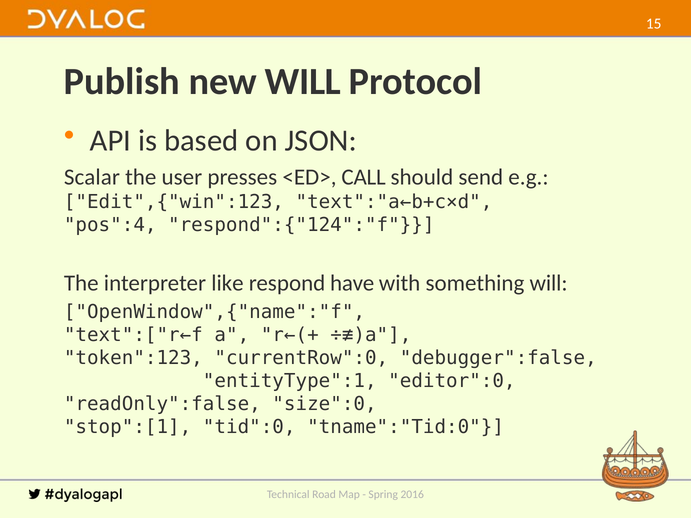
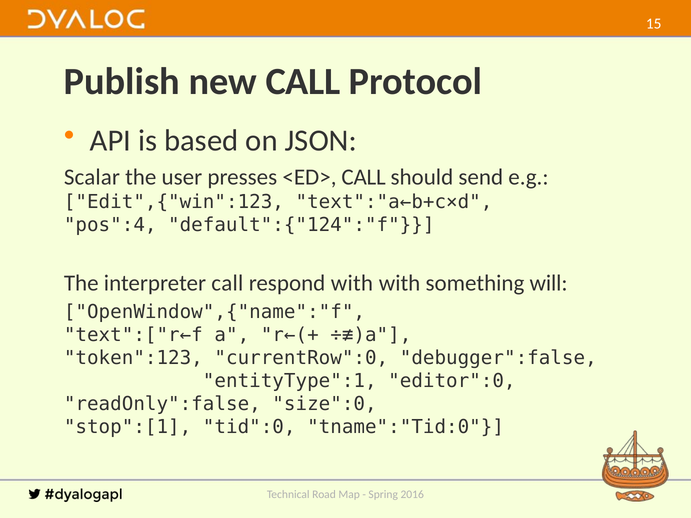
new WILL: WILL -> CALL
respond":{"124":"f: respond":{"124":"f -> default":{"124":"f
interpreter like: like -> call
respond have: have -> with
